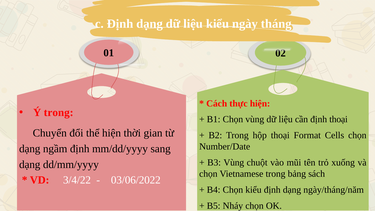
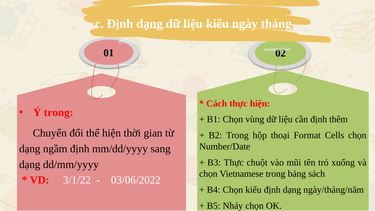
định thoại: thoại -> thêm
B3 Vùng: Vùng -> Thực
3/4/22: 3/4/22 -> 3/1/22
